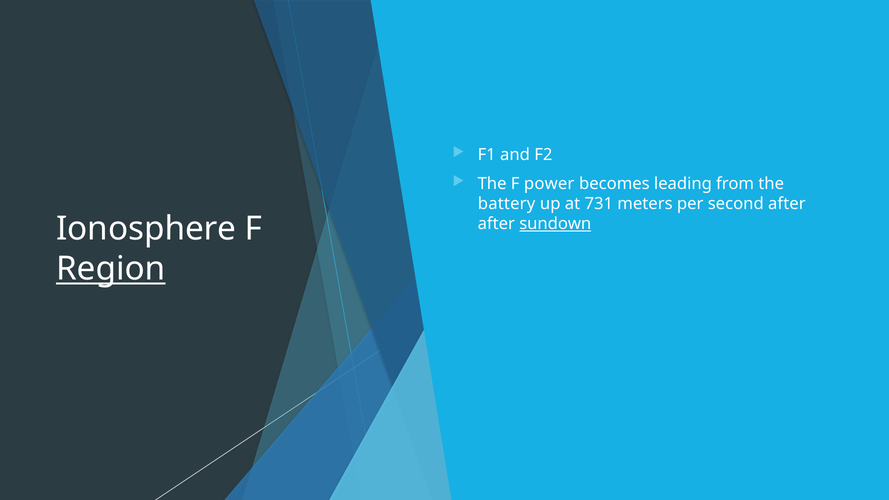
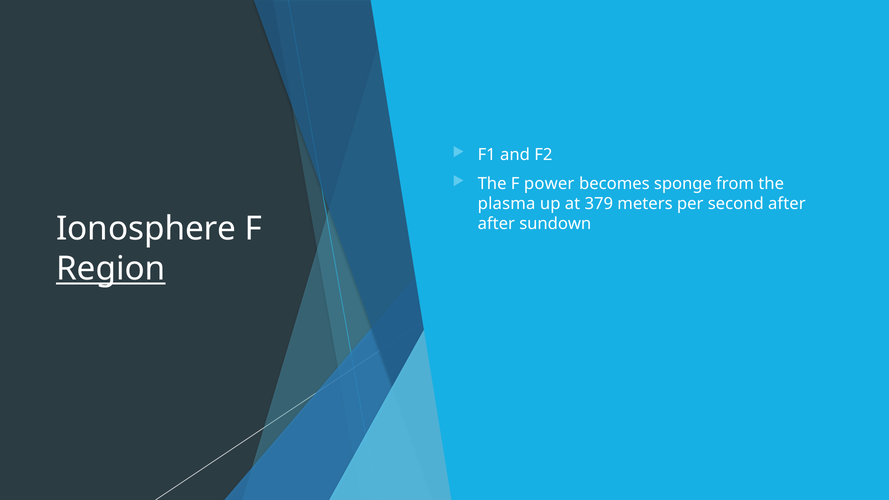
leading: leading -> sponge
battery: battery -> plasma
731: 731 -> 379
sundown underline: present -> none
